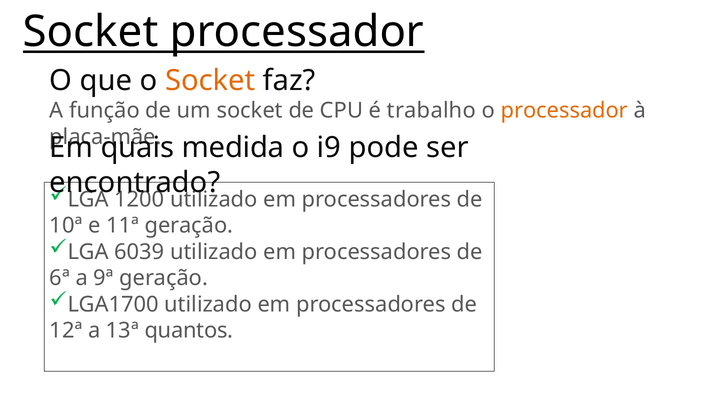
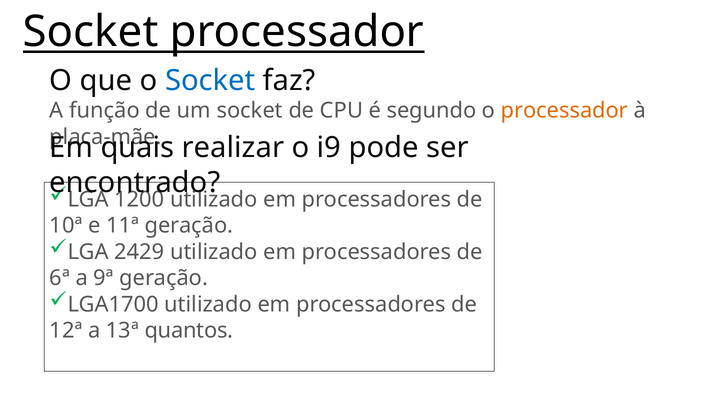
Socket at (210, 81) colour: orange -> blue
trabalho: trabalho -> segundo
medida: medida -> realizar
6039: 6039 -> 2429
